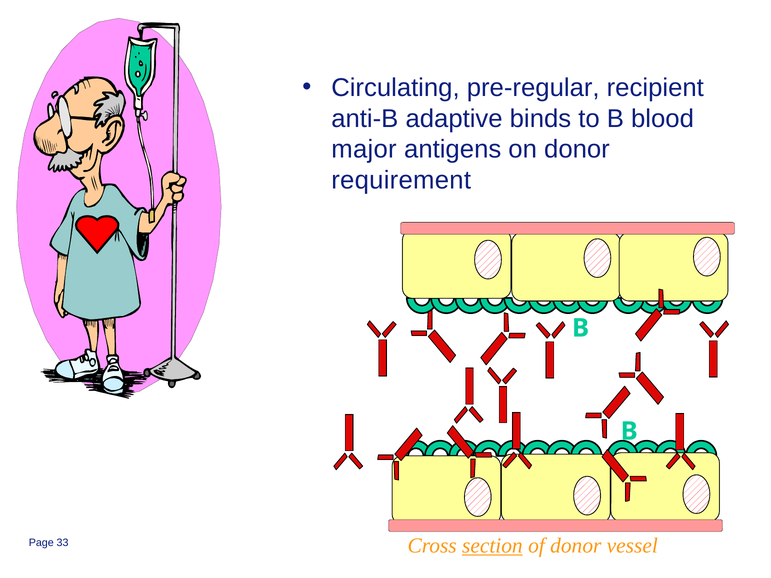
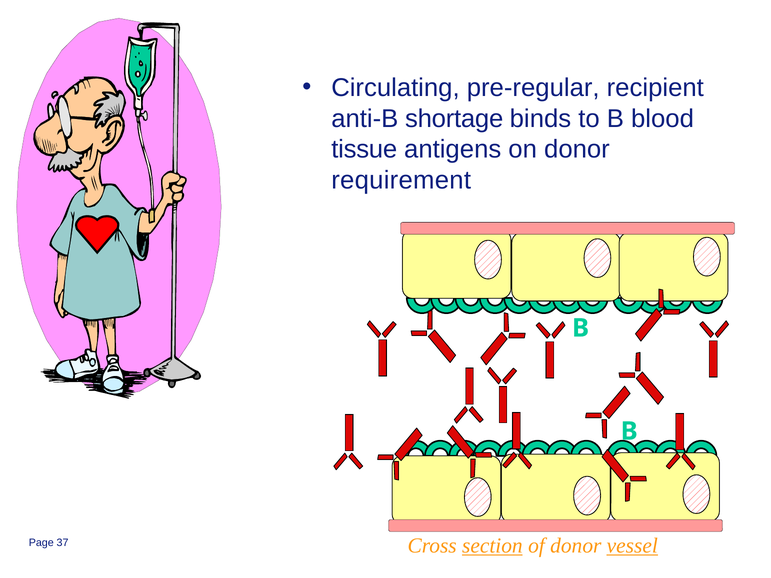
adaptive: adaptive -> shortage
major: major -> tissue
vessel underline: none -> present
33: 33 -> 37
